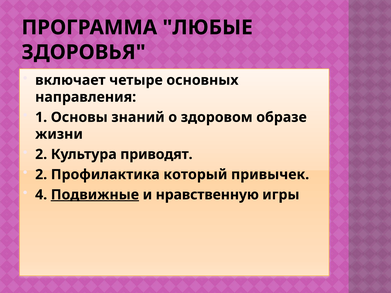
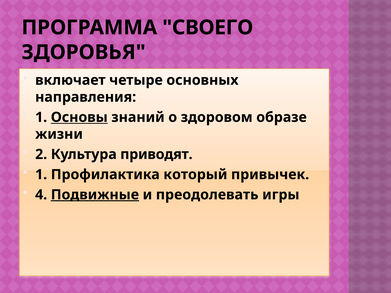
ЛЮБЫЕ: ЛЮБЫЕ -> СВОЕГО
Основы underline: none -> present
2 at (41, 175): 2 -> 1
нравственную: нравственную -> преодолевать
